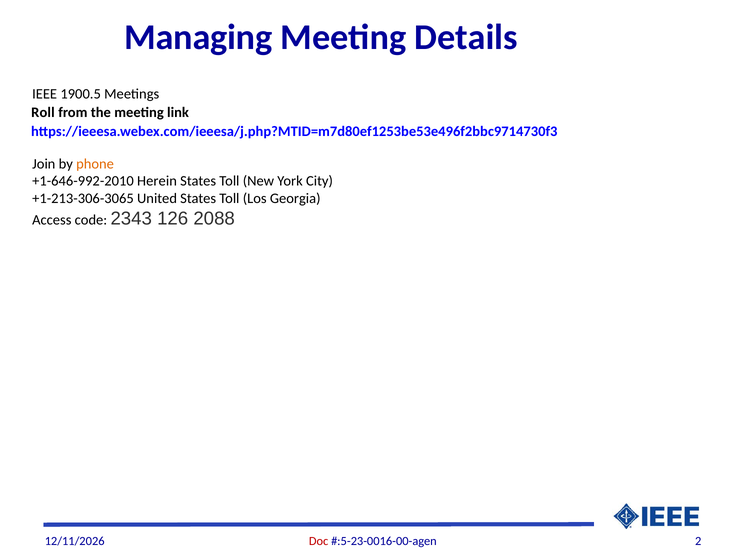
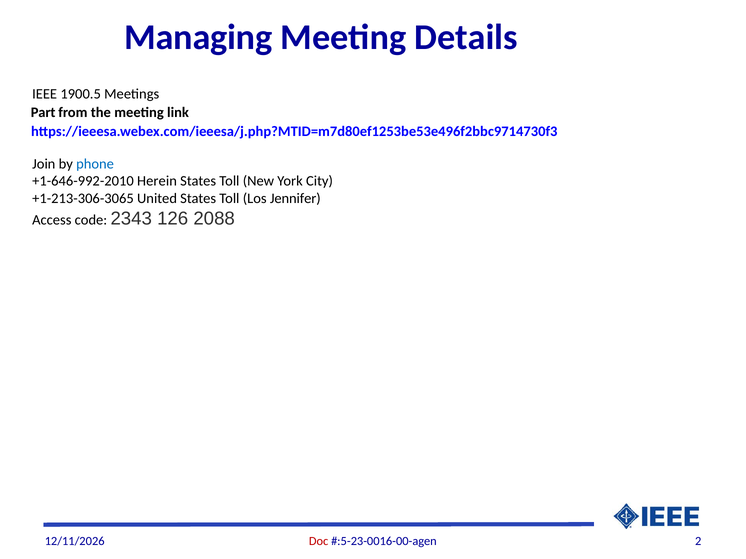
Roll: Roll -> Part
phone colour: orange -> blue
Georgia: Georgia -> Jennifer
